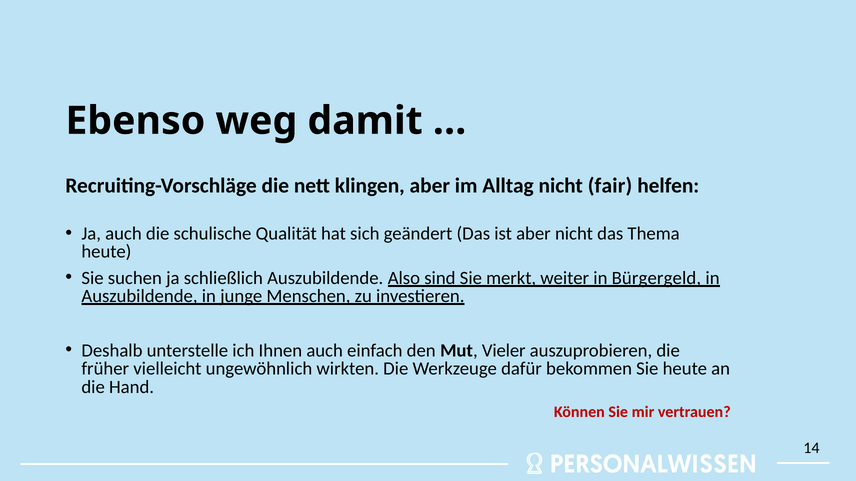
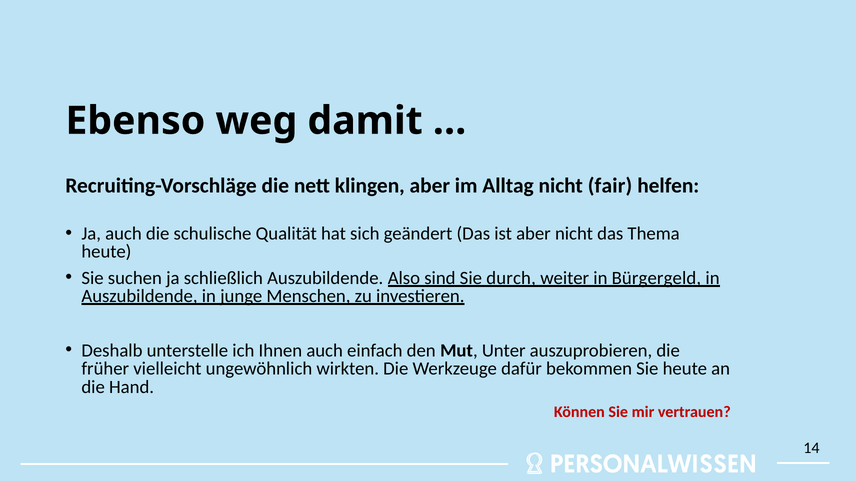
merkt: merkt -> durch
Vieler: Vieler -> Unter
